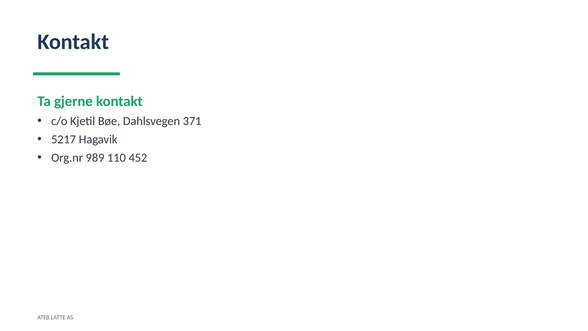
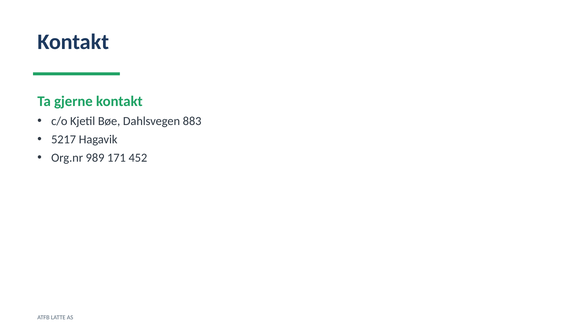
371: 371 -> 883
110: 110 -> 171
